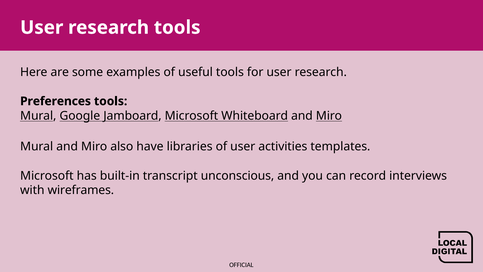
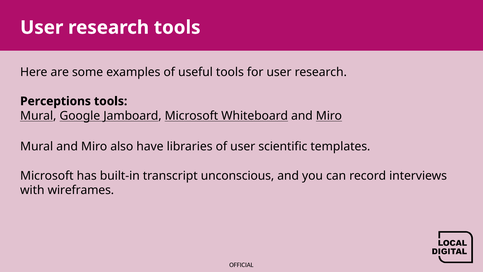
Preferences: Preferences -> Perceptions
activities: activities -> scientific
